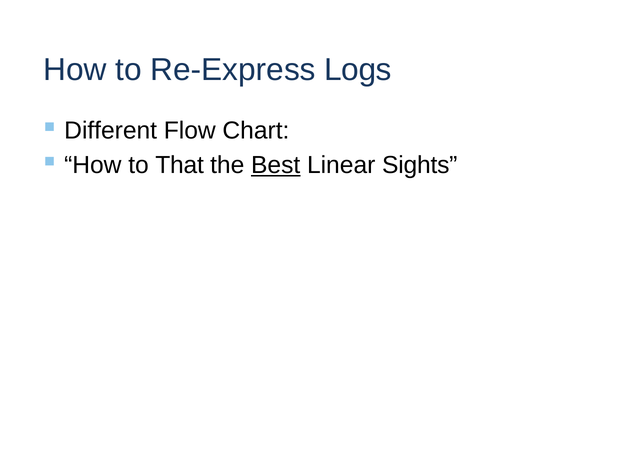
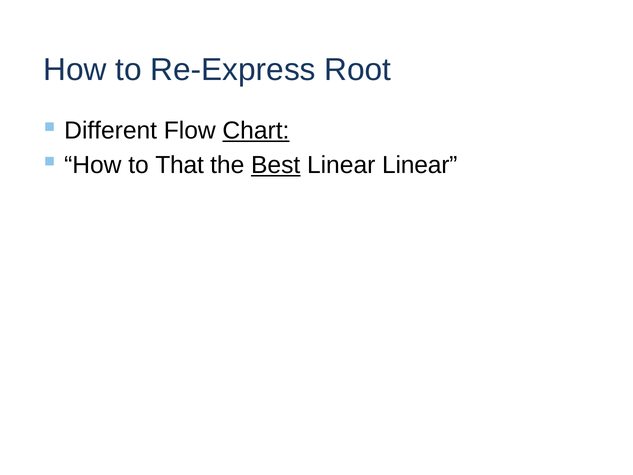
Logs: Logs -> Root
Chart underline: none -> present
Linear Sights: Sights -> Linear
